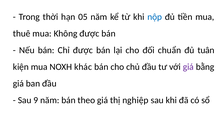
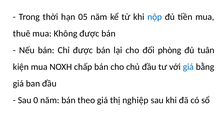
chuẩn: chuẩn -> phòng
khác: khác -> chấp
giá at (188, 67) colour: purple -> blue
9: 9 -> 0
